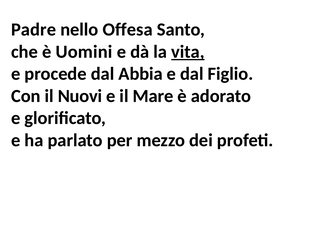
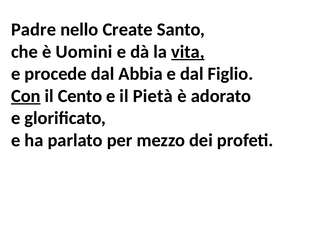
Offesa: Offesa -> Create
Con underline: none -> present
Nuovi: Nuovi -> Cento
Mare: Mare -> Pietà
